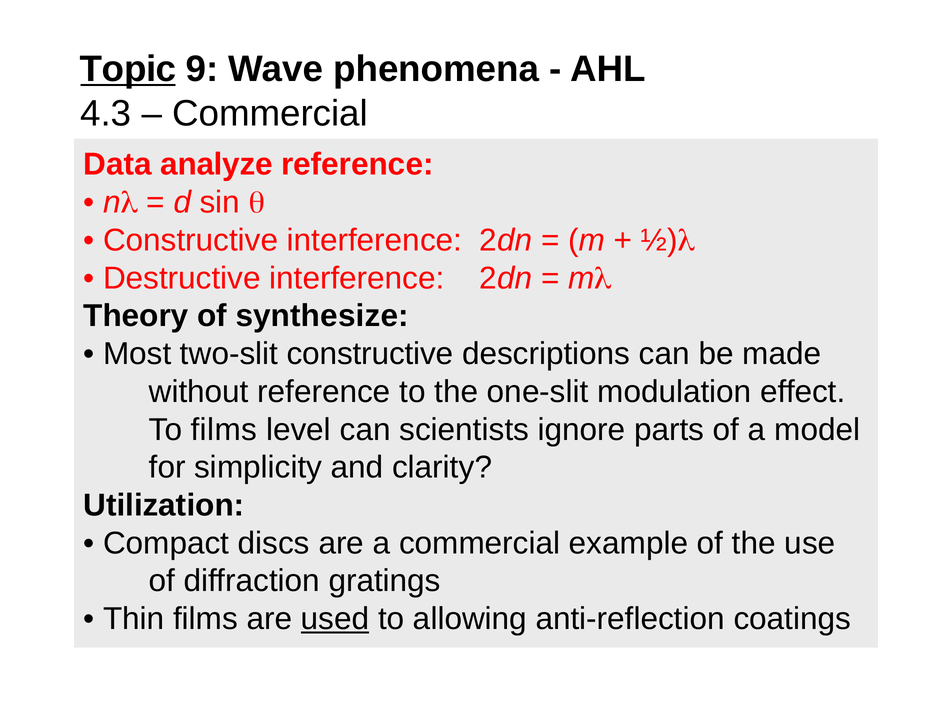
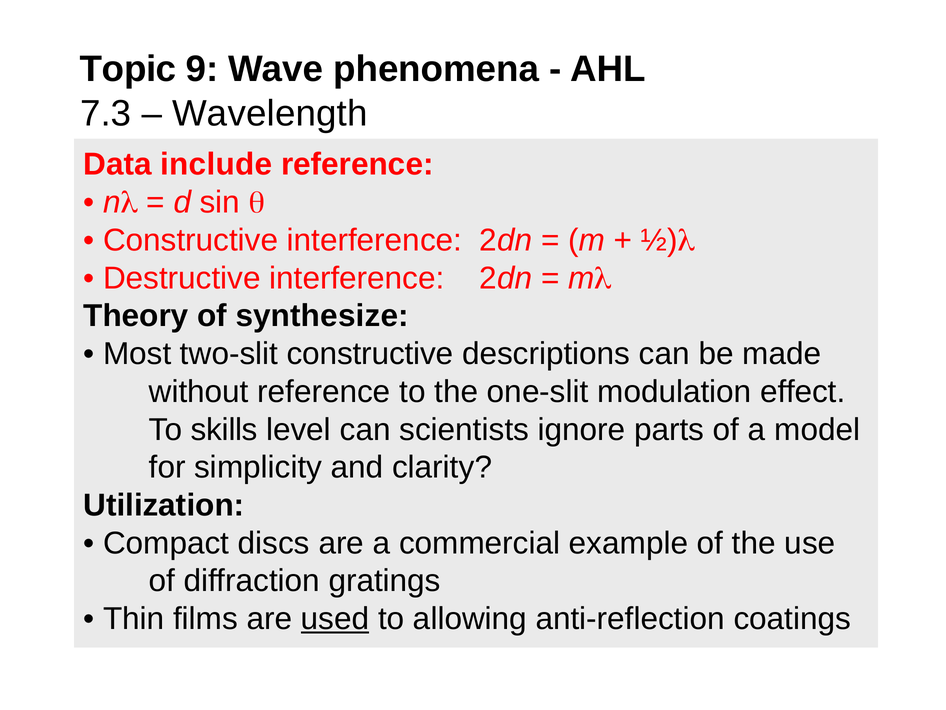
Topic underline: present -> none
4.3: 4.3 -> 7.3
Commercial at (270, 113): Commercial -> Wavelength
analyze: analyze -> include
To films: films -> skills
